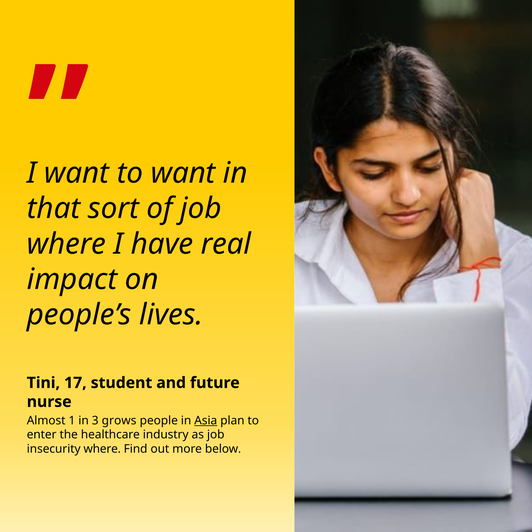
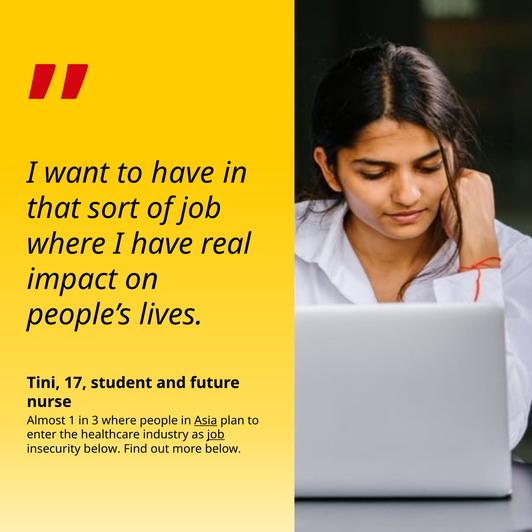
to want: want -> have
3 grows: grows -> where
job at (216, 435) underline: none -> present
insecurity where: where -> below
